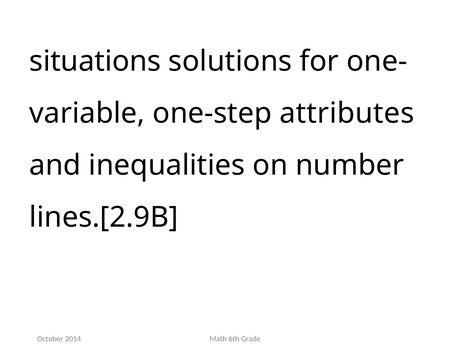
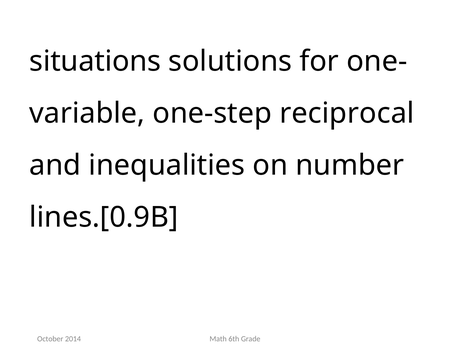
attributes: attributes -> reciprocal
lines.[2.9B: lines.[2.9B -> lines.[0.9B
